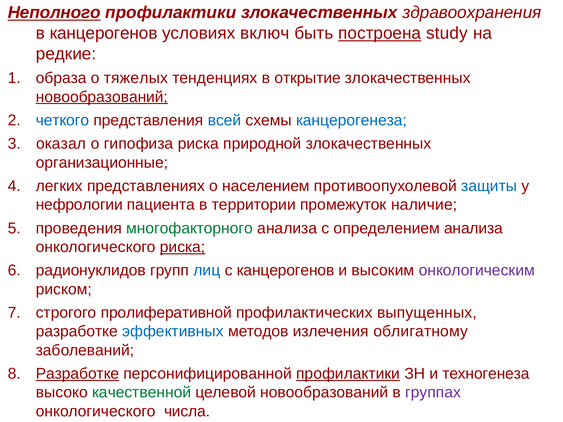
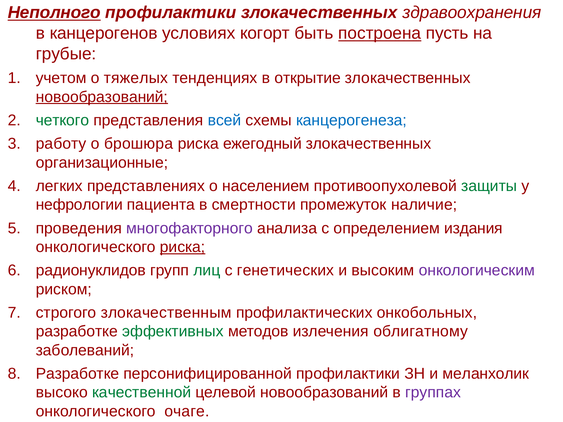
включ: включ -> когорт
study: study -> пусть
редкие: редкие -> грубые
образа: образа -> учетом
четкого colour: blue -> green
оказал: оказал -> работу
гипофиза: гипофиза -> брошюра
природной: природной -> ежегодный
защиты colour: blue -> green
территории: территории -> смертности
многофакторного colour: green -> purple
определением анализа: анализа -> издания
лиц colour: blue -> green
с канцерогенов: канцерогенов -> генетических
пролиферативной: пролиферативной -> злокачественным
выпущенных: выпущенных -> онкобольных
эффективных colour: blue -> green
Разработке at (78, 374) underline: present -> none
профилактики at (348, 374) underline: present -> none
техногенеза: техногенеза -> меланхолик
числа: числа -> очаге
